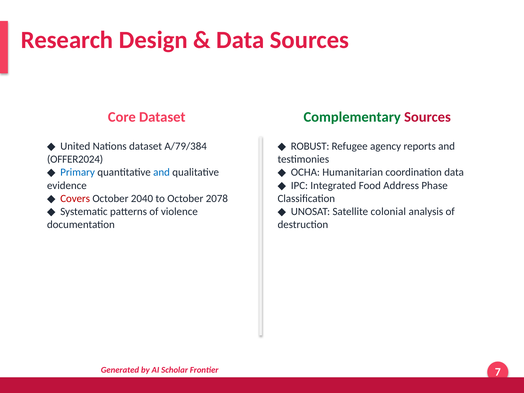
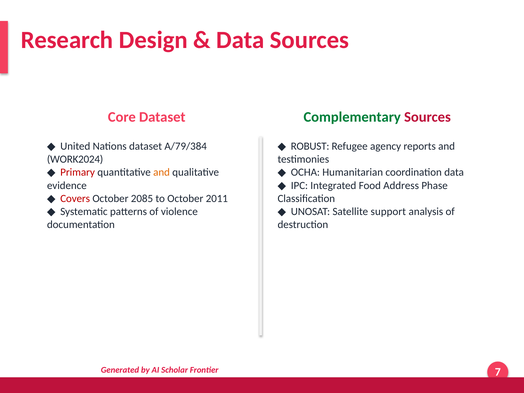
OFFER2024: OFFER2024 -> WORK2024
Primary colour: blue -> red
and at (162, 172) colour: blue -> orange
2040: 2040 -> 2085
2078: 2078 -> 2011
colonial: colonial -> support
